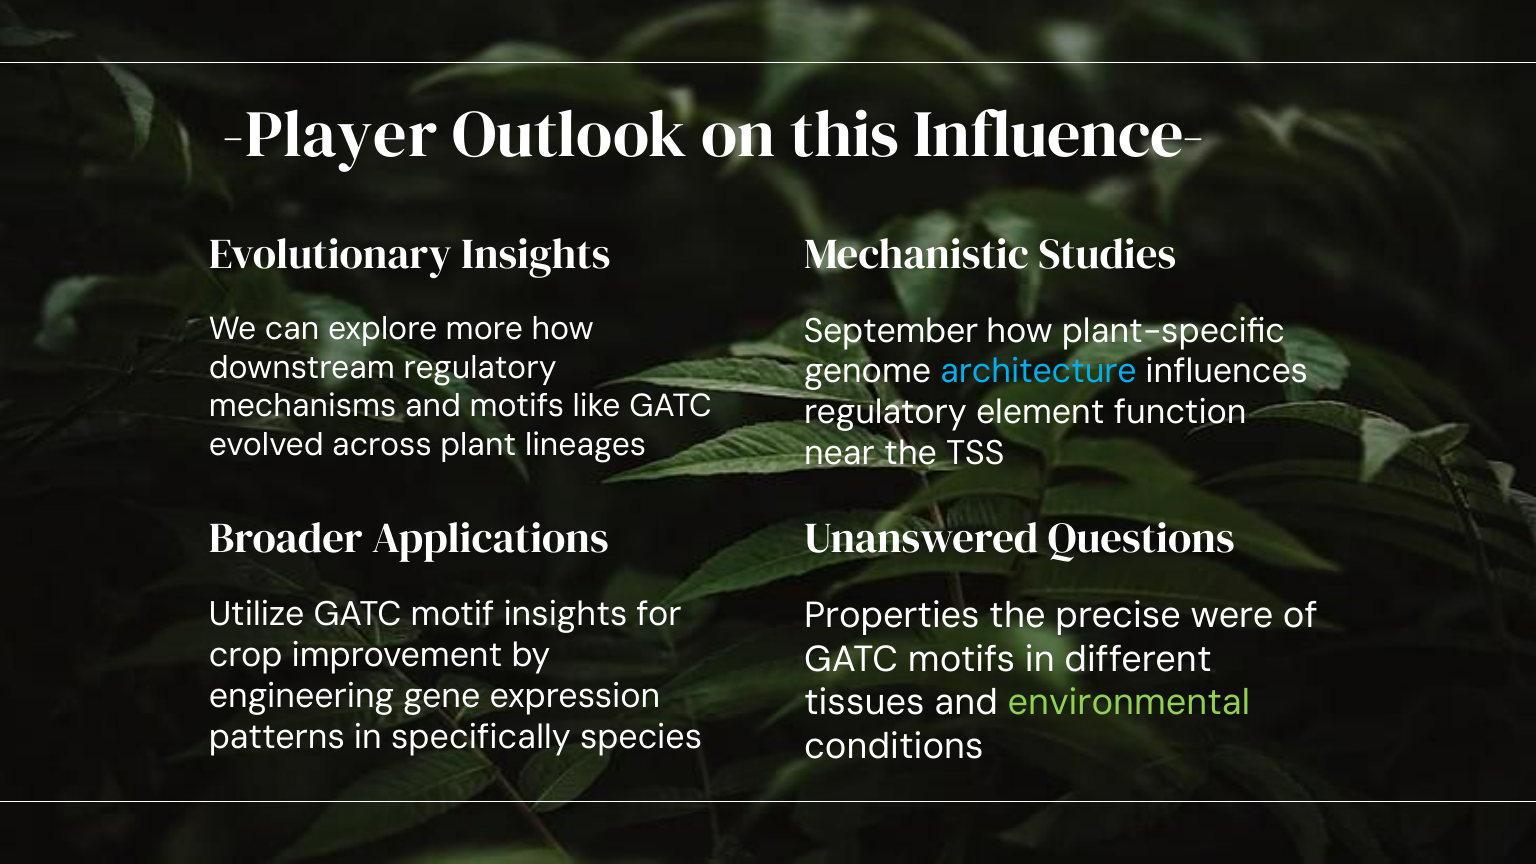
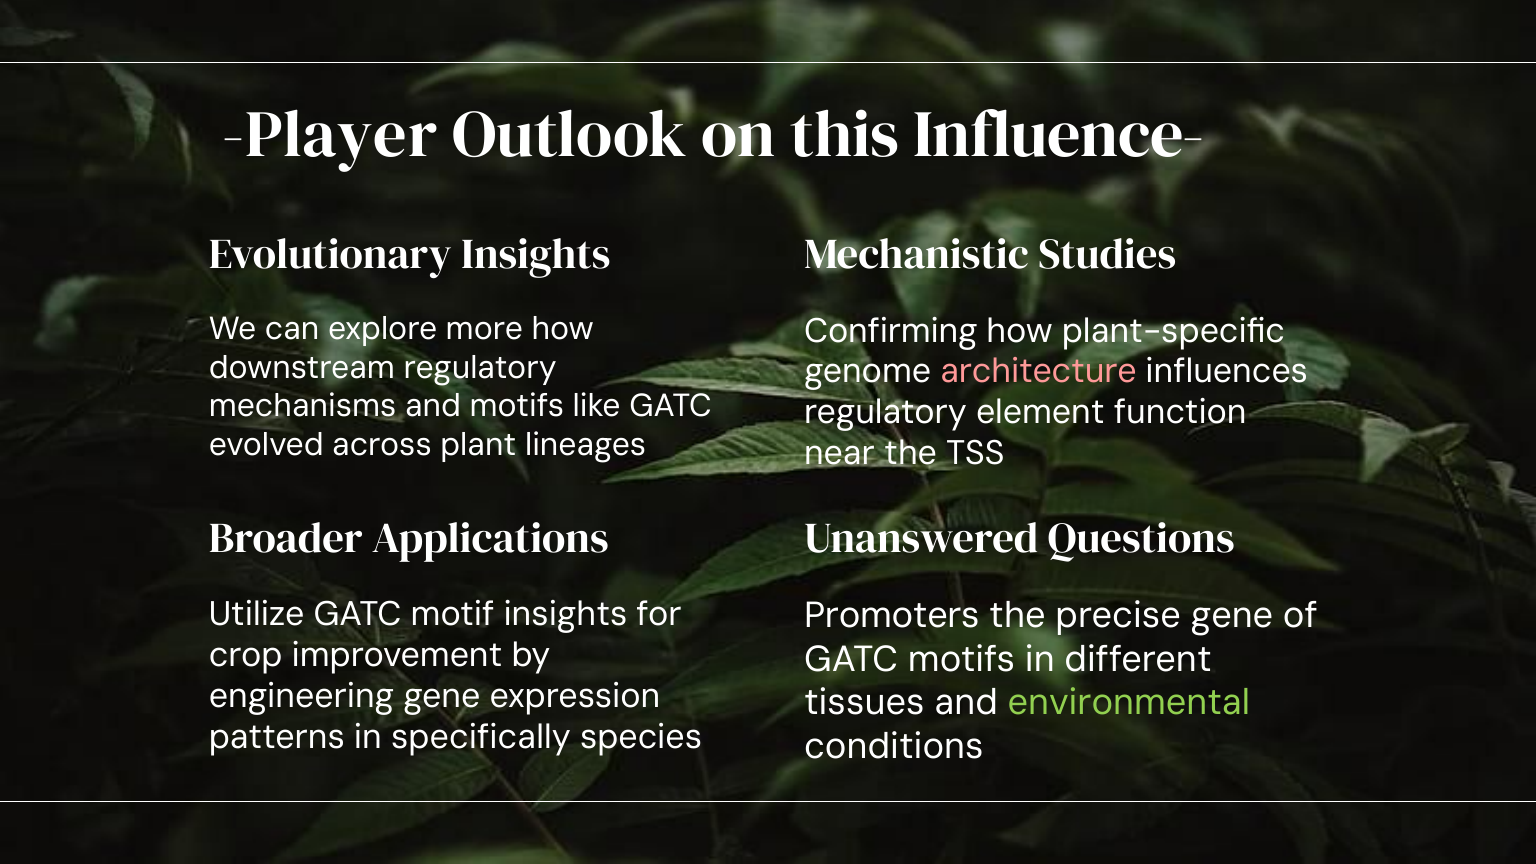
September: September -> Confirming
architecture colour: light blue -> pink
Properties: Properties -> Promoters
precise were: were -> gene
